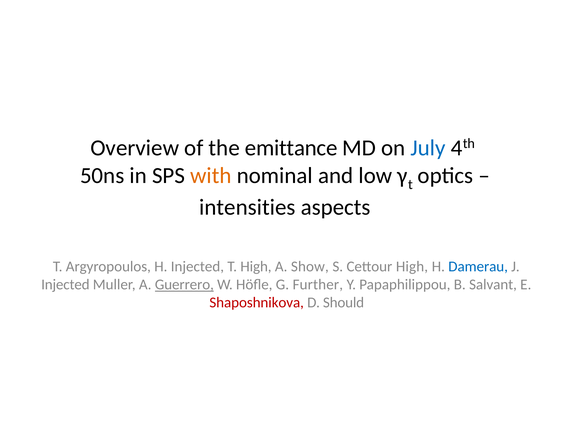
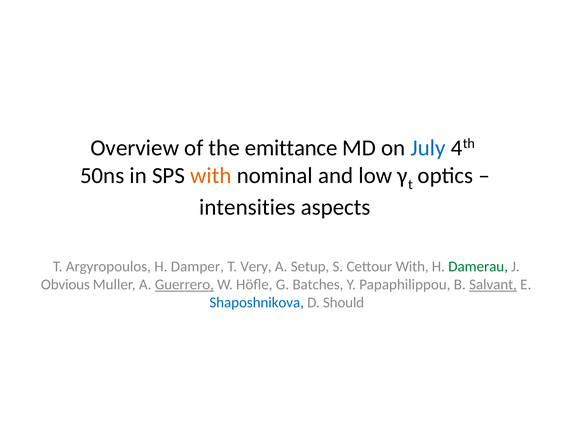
H Injected: Injected -> Damper
T High: High -> Very
Show: Show -> Setup
Cettour High: High -> With
Damerau colour: blue -> green
Injected at (65, 284): Injected -> Obvious
Further: Further -> Batches
Salvant underline: none -> present
Shaposhnikova colour: red -> blue
